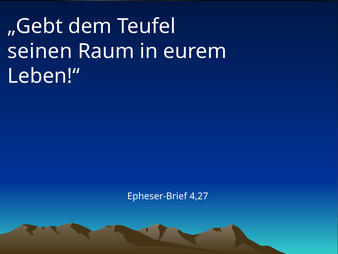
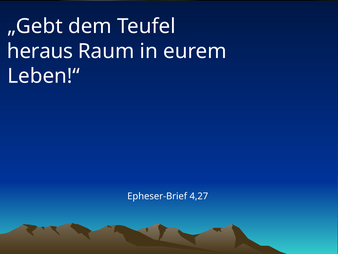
seinen: seinen -> heraus
